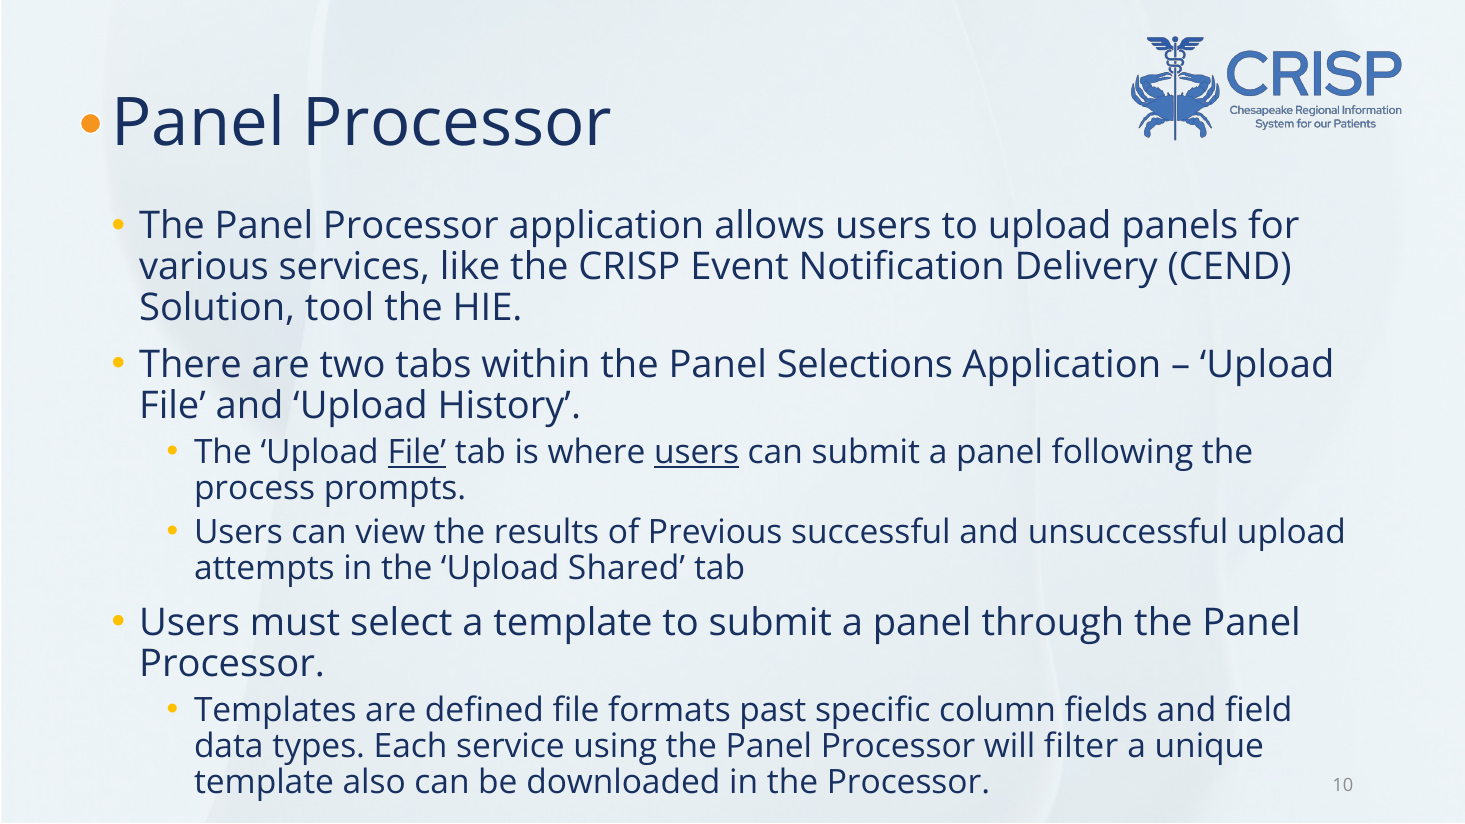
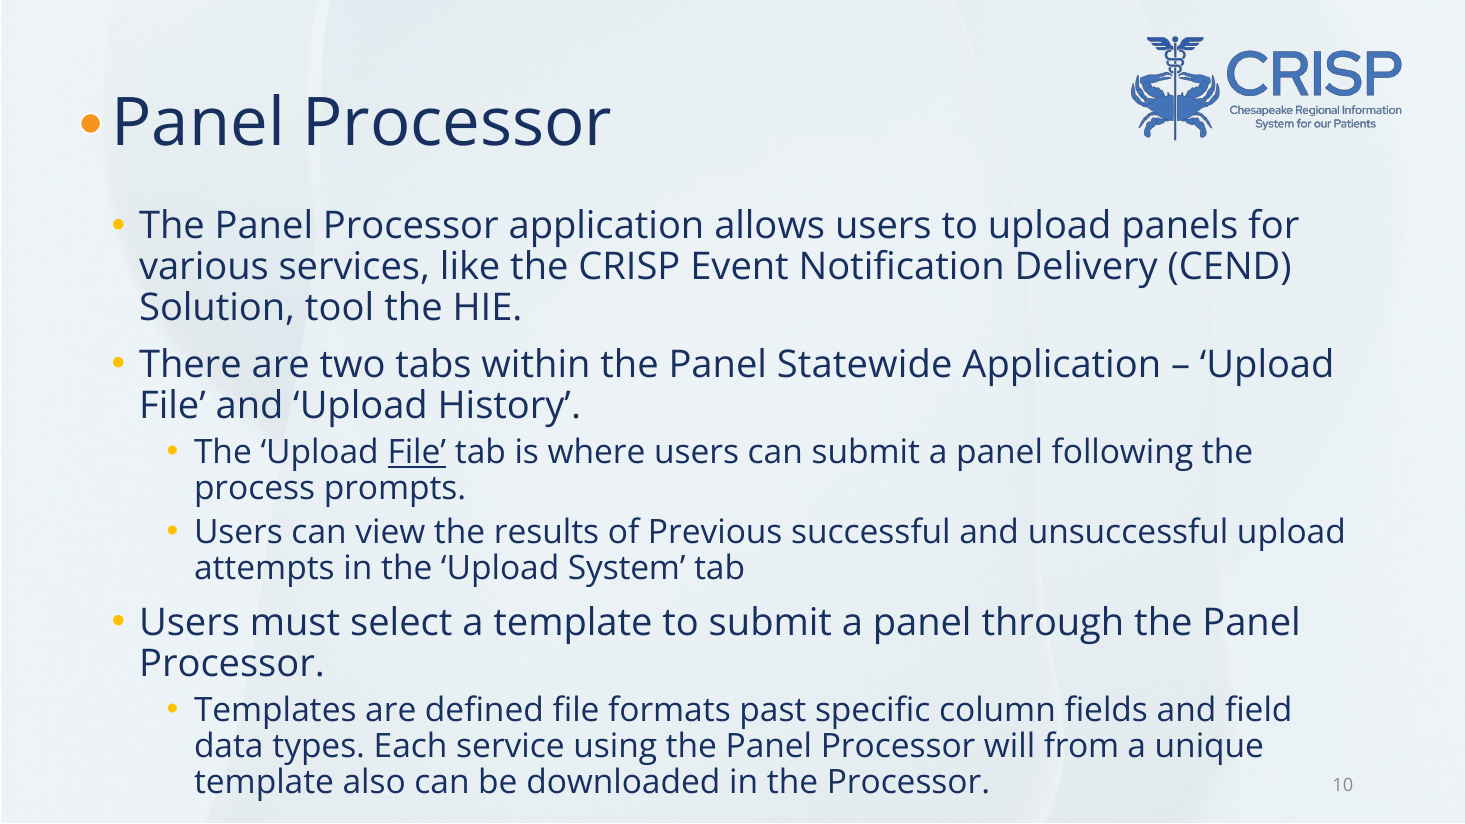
Selections: Selections -> Statewide
users at (697, 452) underline: present -> none
Shared: Shared -> System
filter: filter -> from
